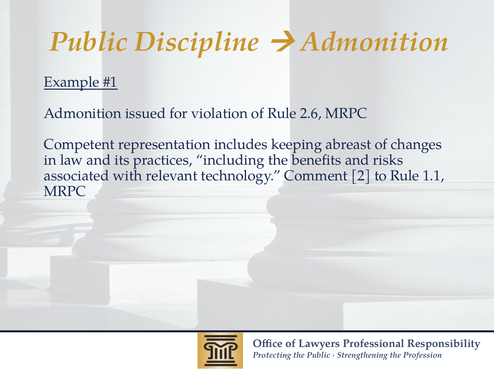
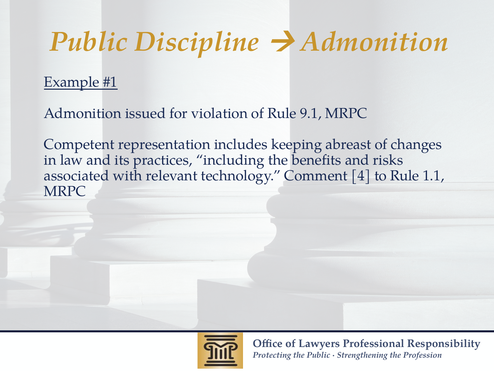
2.6: 2.6 -> 9.1
2: 2 -> 4
